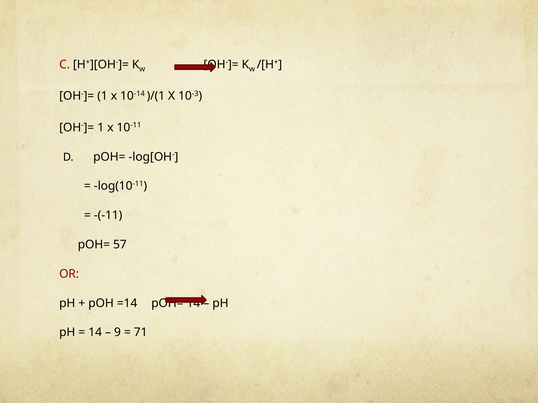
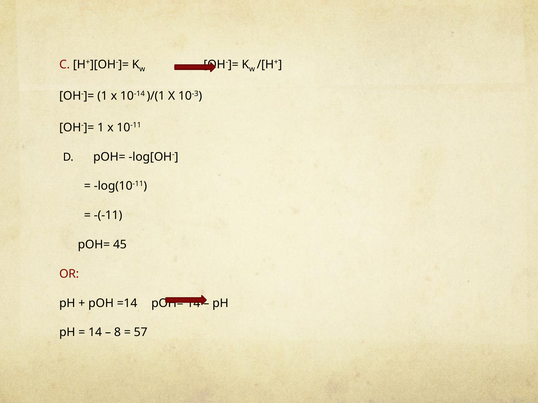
57: 57 -> 45
9: 9 -> 8
71: 71 -> 57
